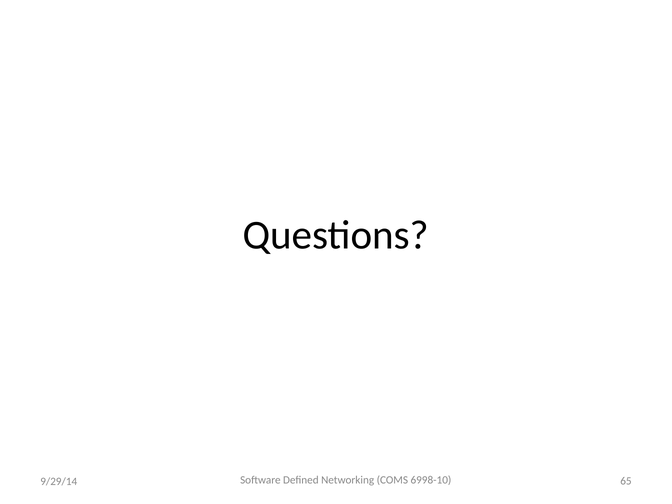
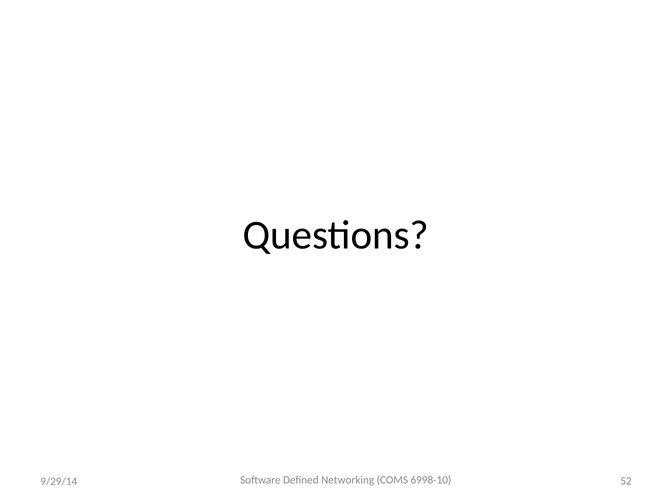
65: 65 -> 52
